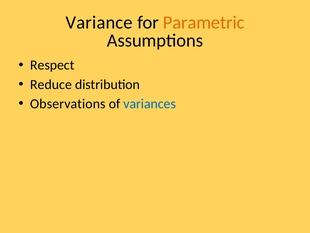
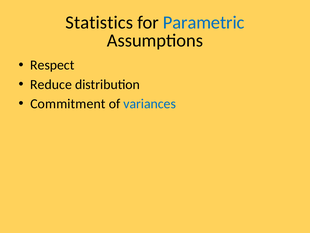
Variance: Variance -> Statistics
Parametric colour: orange -> blue
Observations: Observations -> Commitment
